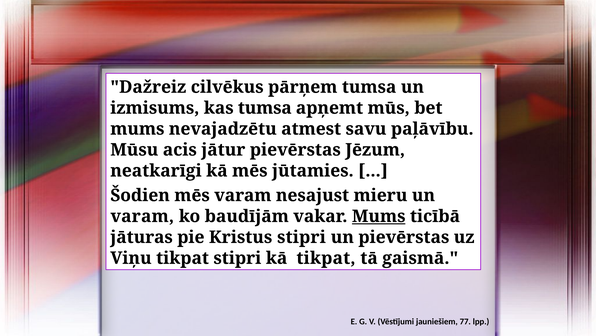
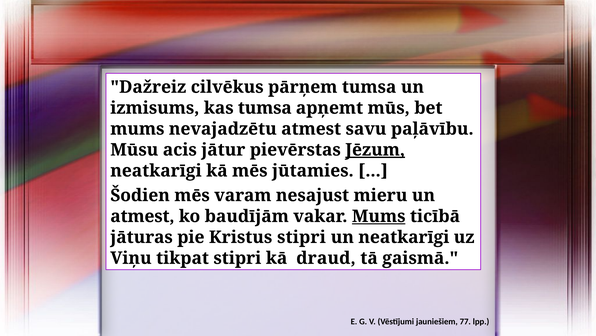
Jēzum underline: none -> present
varam at (142, 216): varam -> atmest
un pievērstas: pievērstas -> neatkarīgi
kā tikpat: tikpat -> draud
